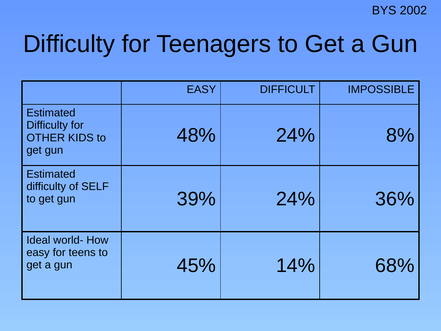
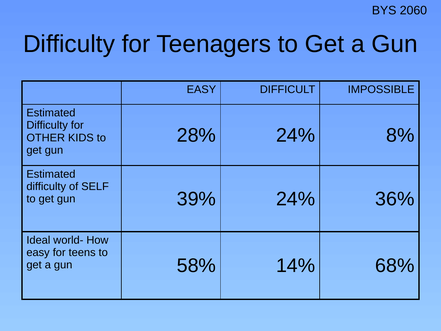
2002: 2002 -> 2060
48%: 48% -> 28%
45%: 45% -> 58%
